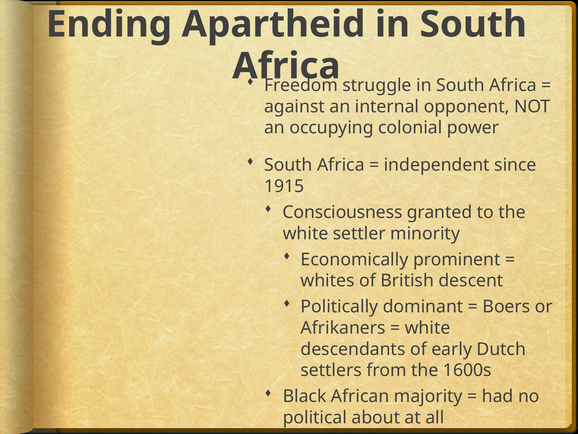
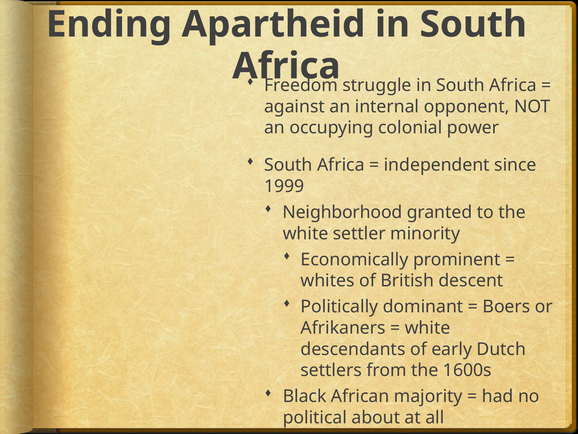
1915: 1915 -> 1999
Consciousness: Consciousness -> Neighborhood
